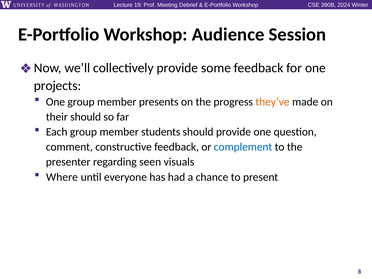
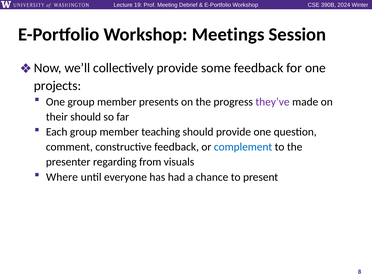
Audience: Audience -> Meetings
they’ve colour: orange -> purple
students: students -> teaching
seen: seen -> from
